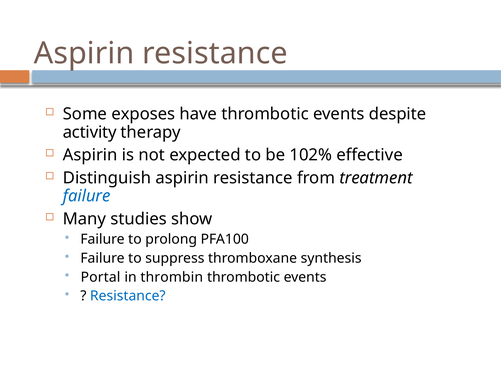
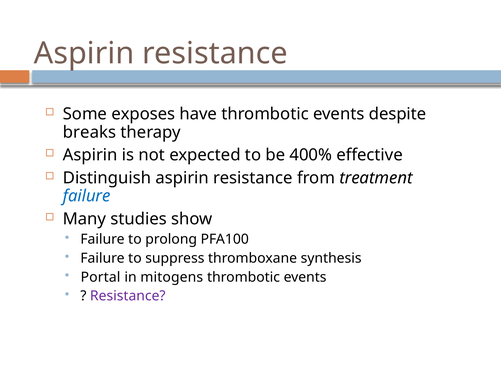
activity: activity -> breaks
102%: 102% -> 400%
thrombin: thrombin -> mitogens
Resistance at (128, 296) colour: blue -> purple
